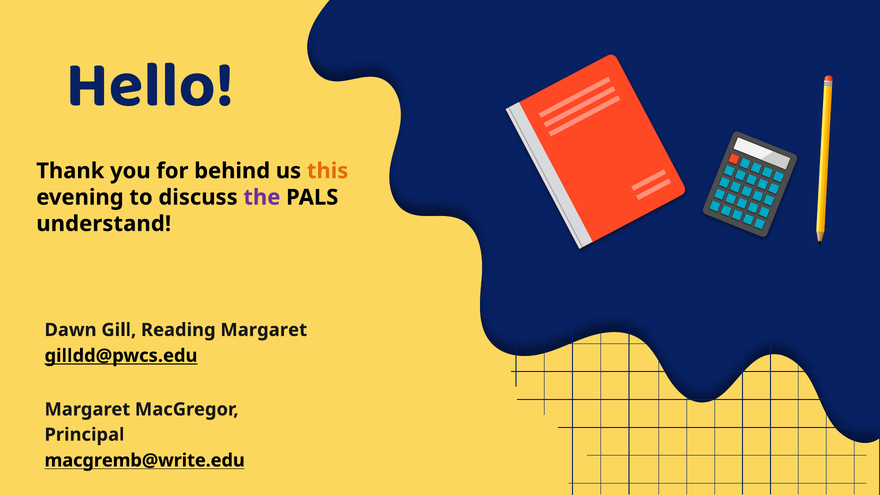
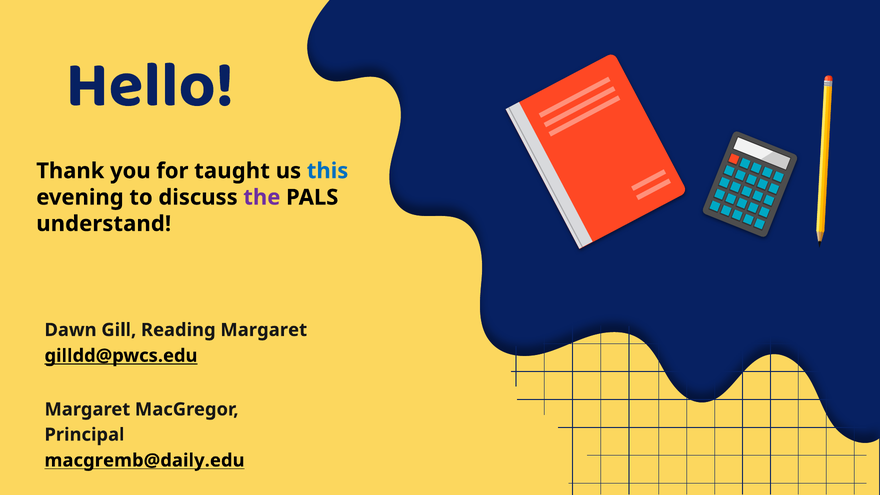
behind: behind -> taught
this colour: orange -> blue
macgremb@write.edu: macgremb@write.edu -> macgremb@daily.edu
